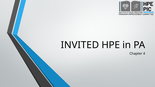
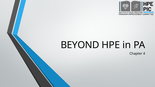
INVITED: INVITED -> BEYOND
